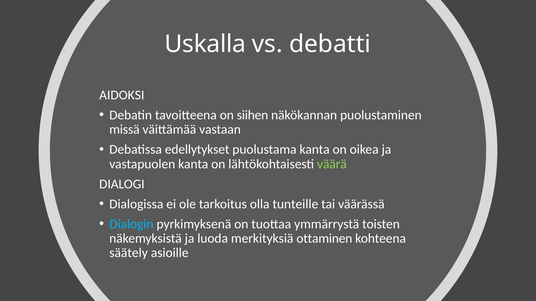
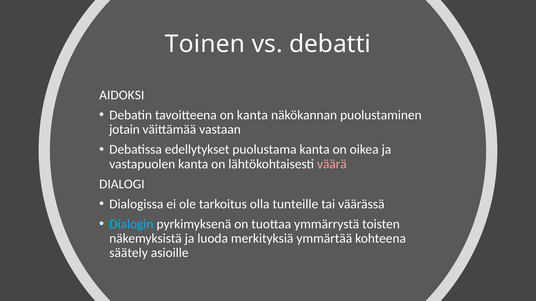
Uskalla: Uskalla -> Toinen
on siihen: siihen -> kanta
missä: missä -> jotain
väärä colour: light green -> pink
ottaminen: ottaminen -> ymmärtää
